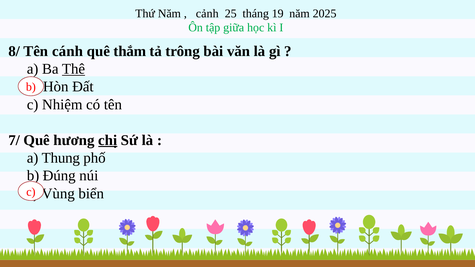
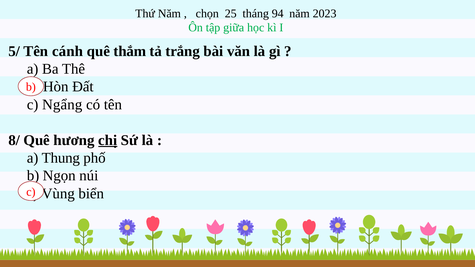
cảnh: cảnh -> chọn
19: 19 -> 94
2025: 2025 -> 2023
8/: 8/ -> 5/
trông: trông -> trắng
Thê underline: present -> none
Nhiệm: Nhiệm -> Ngẩng
7/: 7/ -> 8/
Đúng: Đúng -> Ngọn
